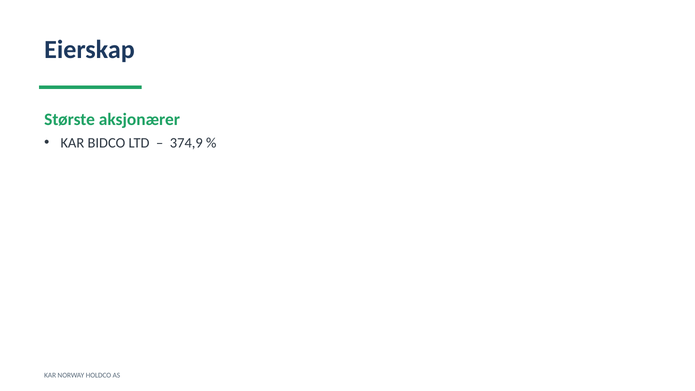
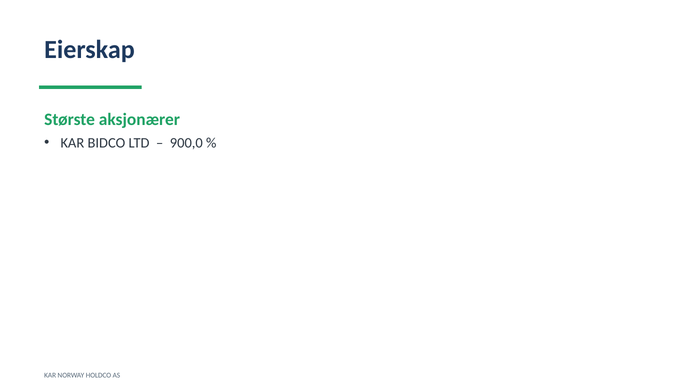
374,9: 374,9 -> 900,0
